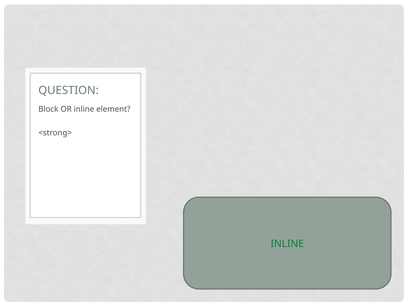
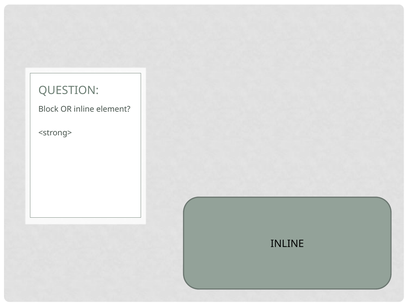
INLINE at (287, 244) colour: green -> black
